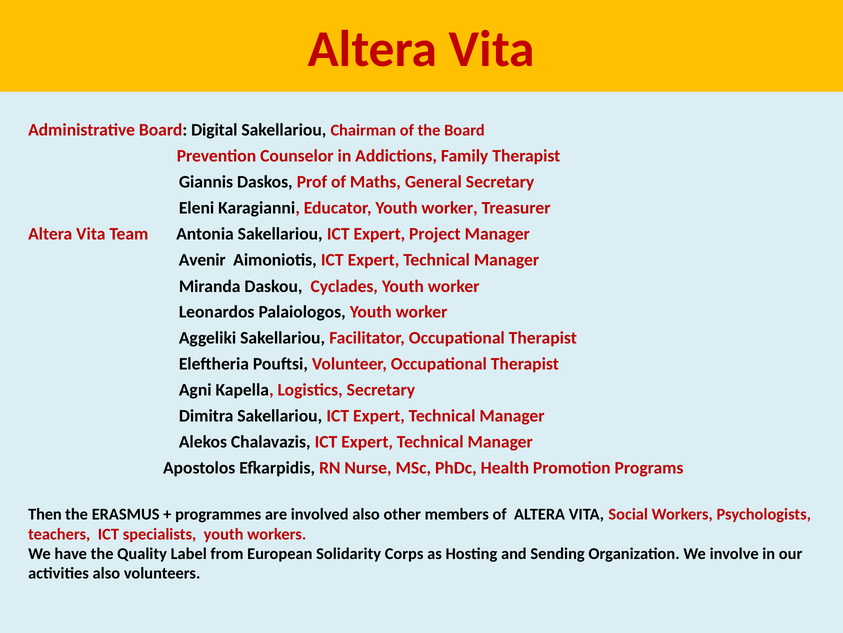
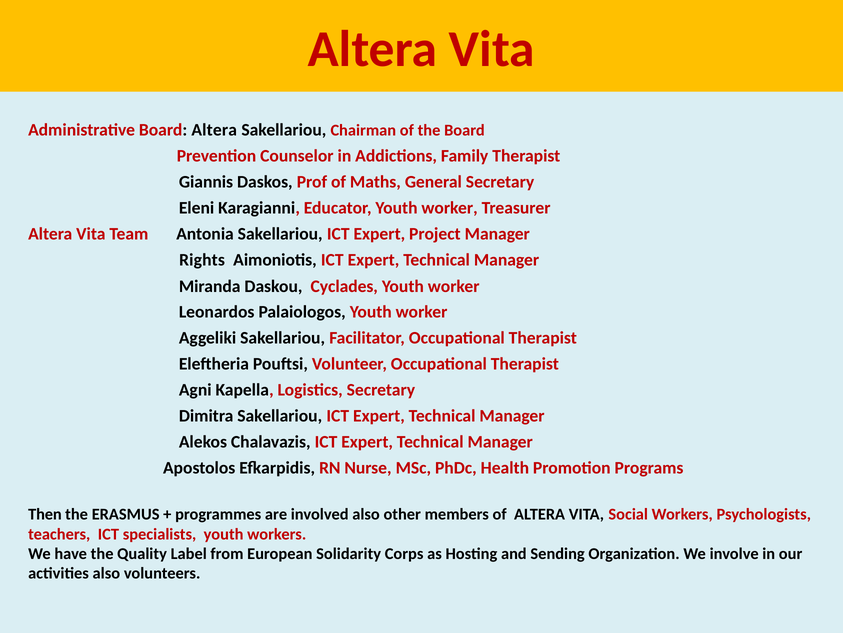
Board Digital: Digital -> Altera
Avenir: Avenir -> Rights
